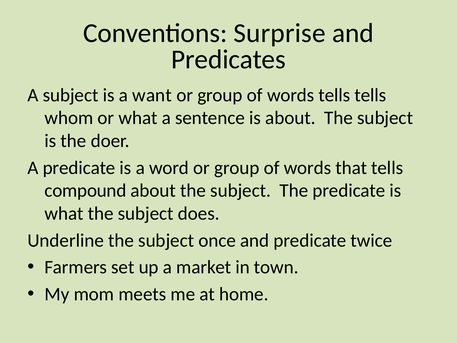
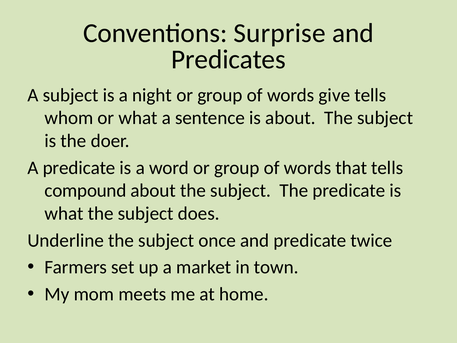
want: want -> night
words tells: tells -> give
